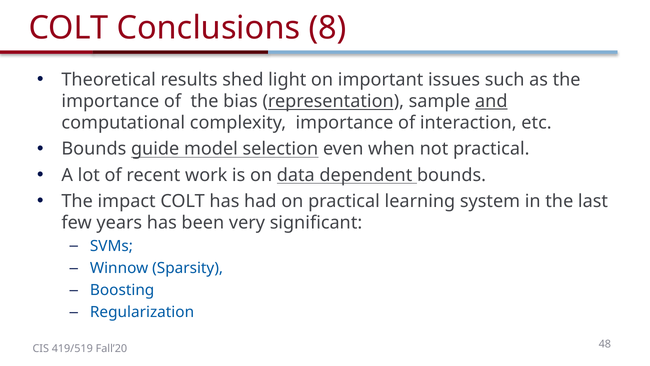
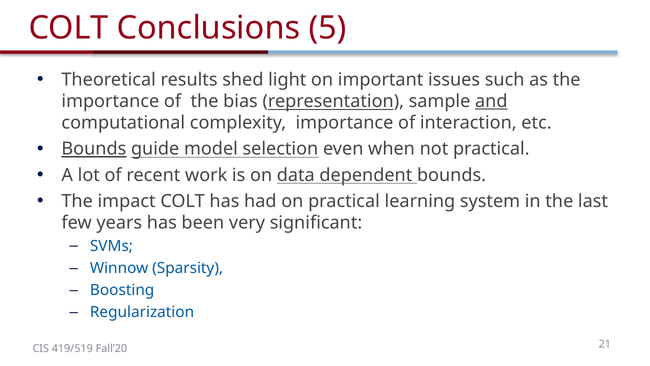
8: 8 -> 5
Bounds at (94, 149) underline: none -> present
48: 48 -> 21
